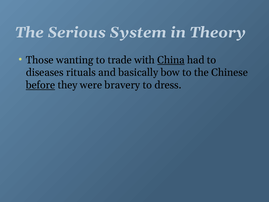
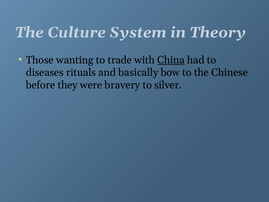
Serious: Serious -> Culture
before underline: present -> none
dress: dress -> silver
